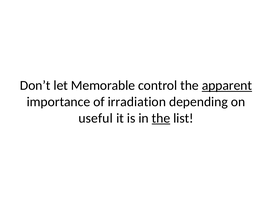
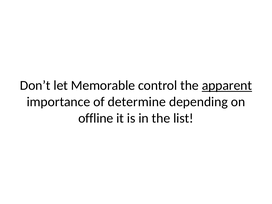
irradiation: irradiation -> determine
useful: useful -> offline
the at (161, 118) underline: present -> none
